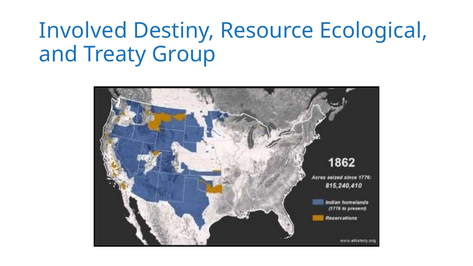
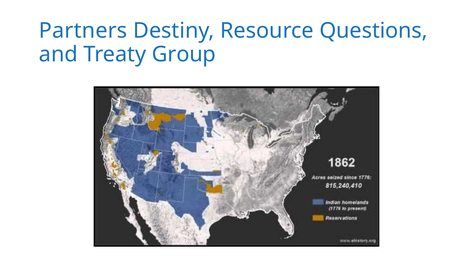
Involved: Involved -> Partners
Ecological: Ecological -> Questions
